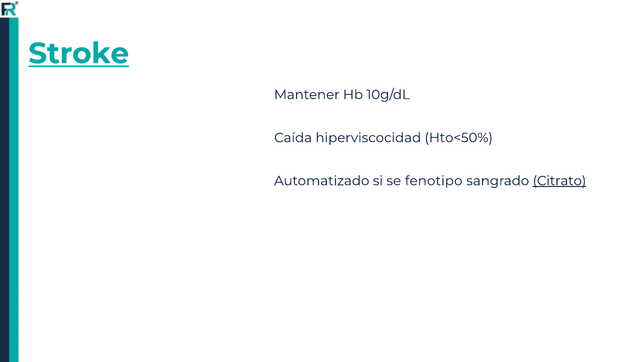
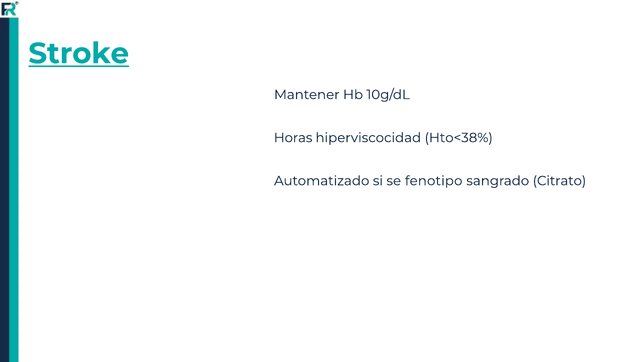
Caída: Caída -> Horas
Hto<50%: Hto<50% -> Hto<38%
Citrato underline: present -> none
